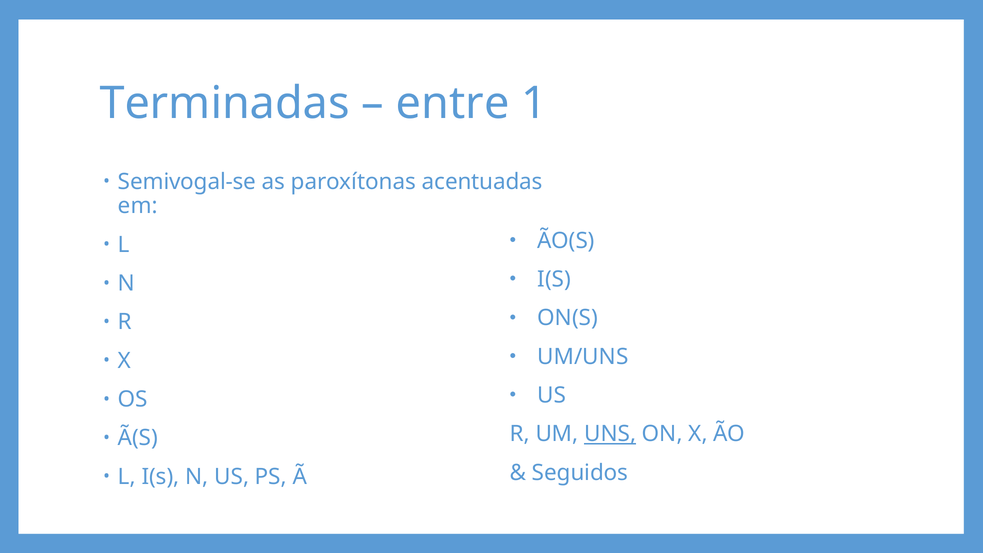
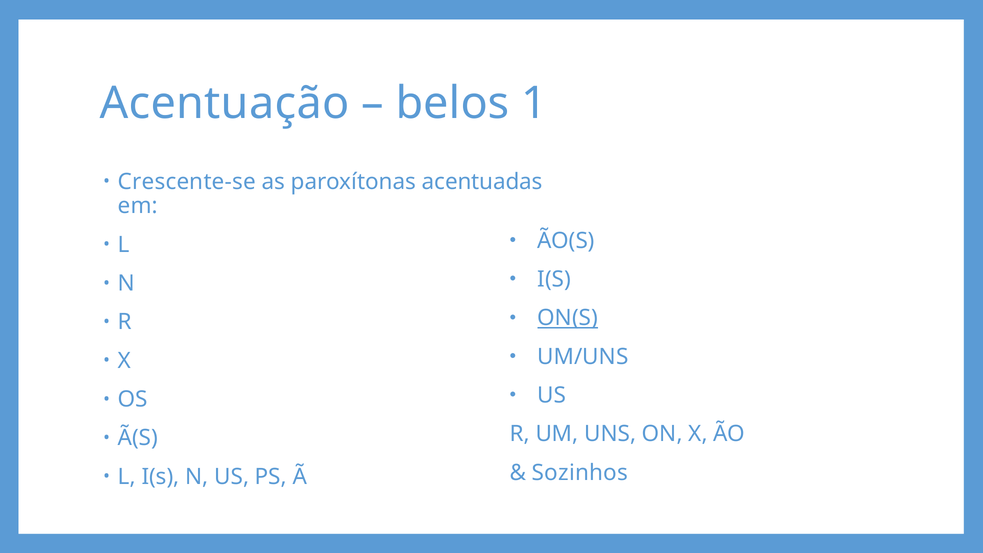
Terminadas: Terminadas -> Acentuação
entre: entre -> belos
Semivogal-se: Semivogal-se -> Crescente-se
ON(S underline: none -> present
UNS underline: present -> none
Seguidos: Seguidos -> Sozinhos
